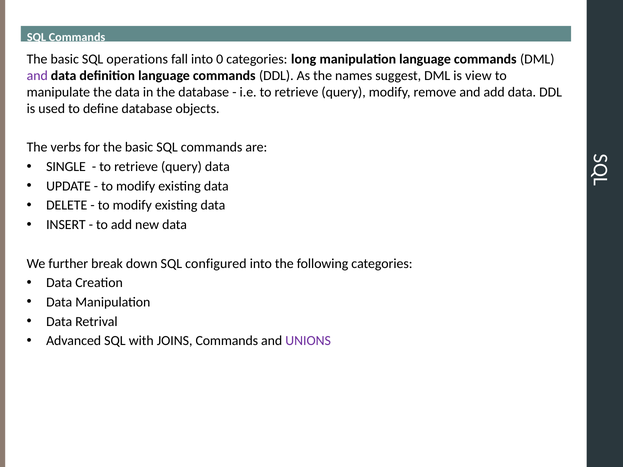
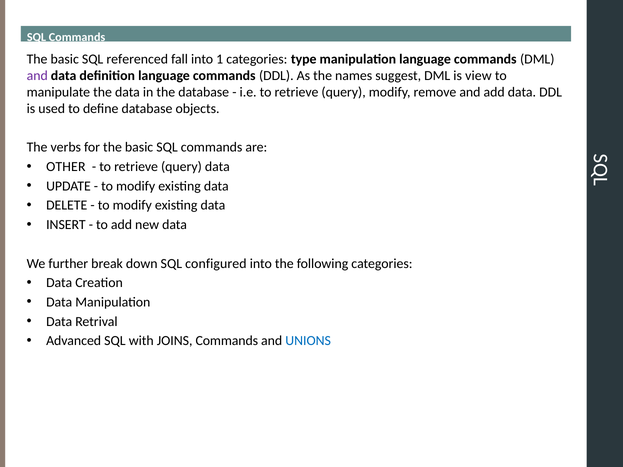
operations: operations -> referenced
0: 0 -> 1
long: long -> type
SINGLE: SINGLE -> OTHER
UNIONS colour: purple -> blue
